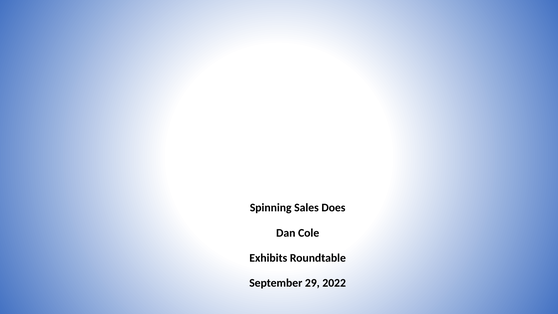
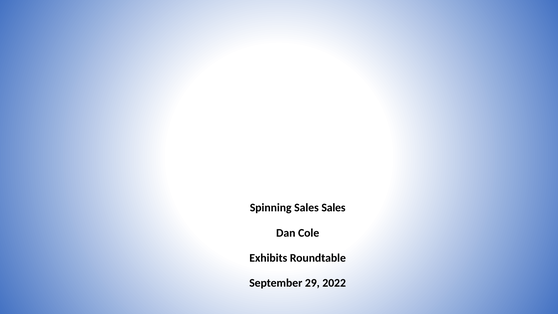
Sales Does: Does -> Sales
